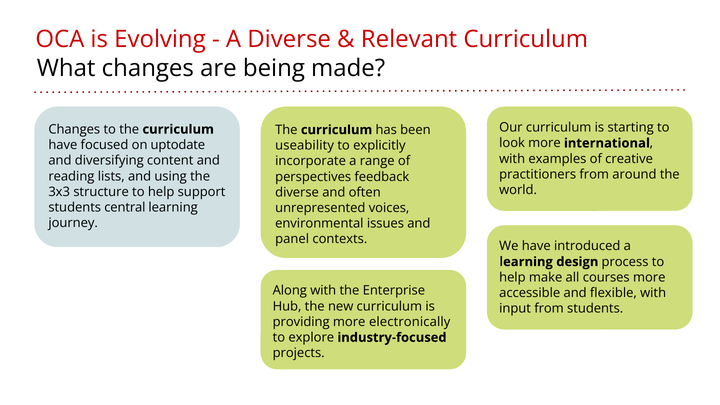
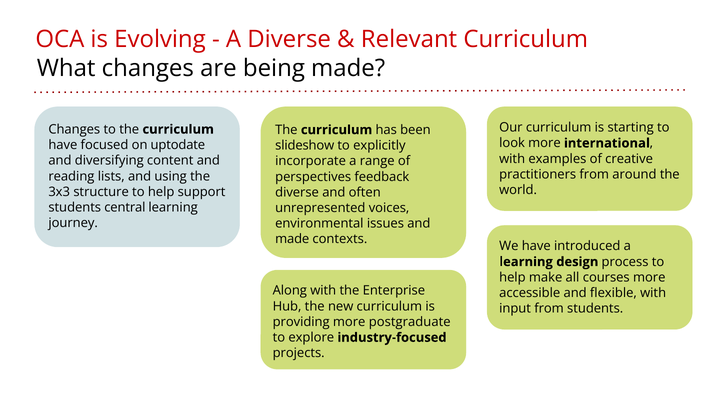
useability: useability -> slideshow
panel at (292, 239): panel -> made
electronically: electronically -> postgraduate
